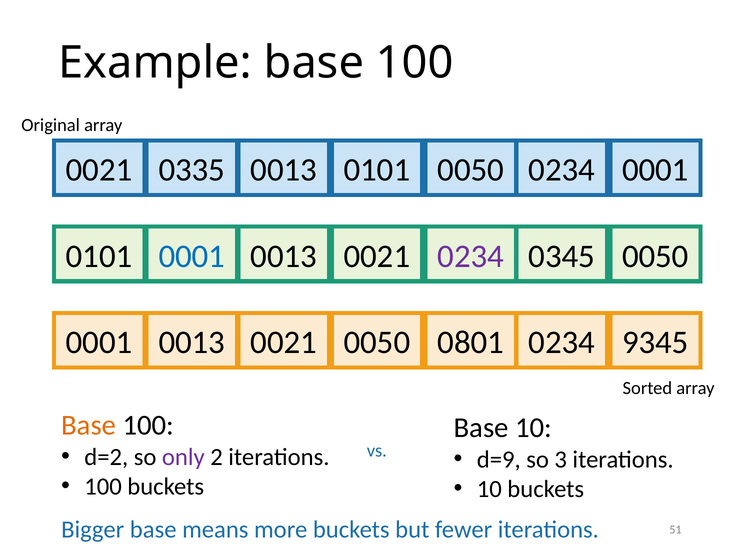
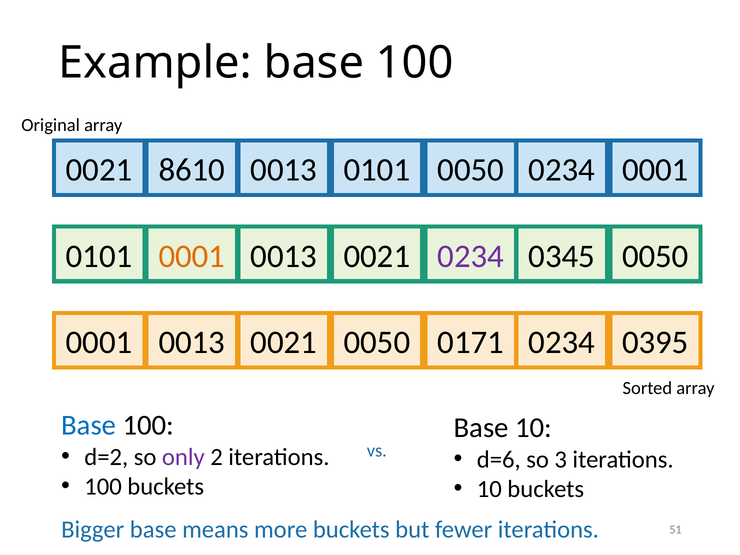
0335: 0335 -> 8610
0001 at (192, 256) colour: blue -> orange
0801: 0801 -> 0171
9345: 9345 -> 0395
Base at (89, 425) colour: orange -> blue
d=9: d=9 -> d=6
